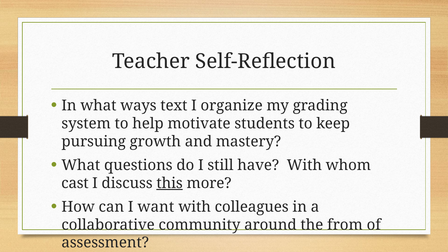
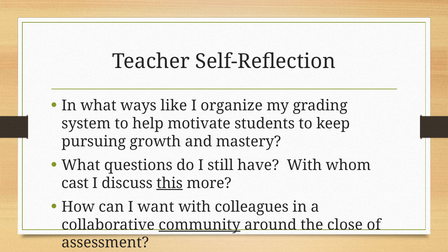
text: text -> like
community underline: none -> present
from: from -> close
